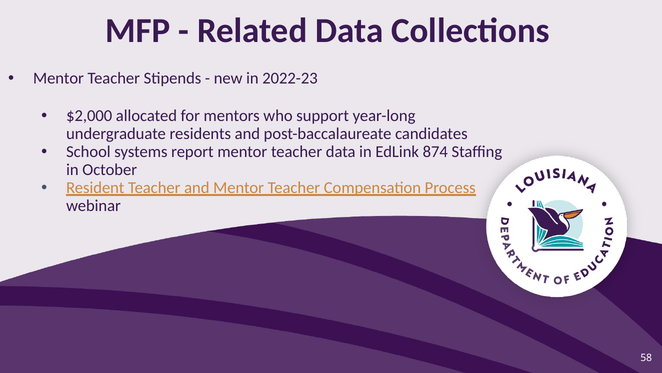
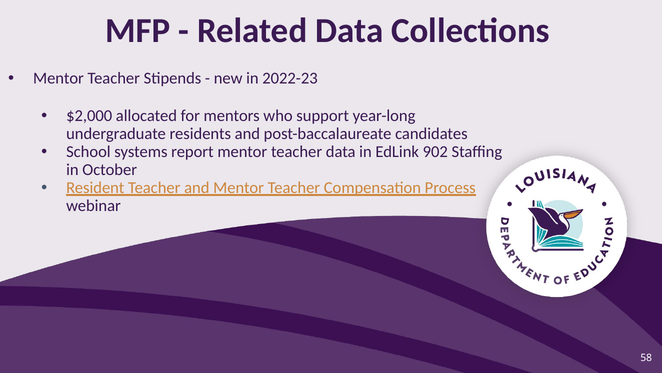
874: 874 -> 902
